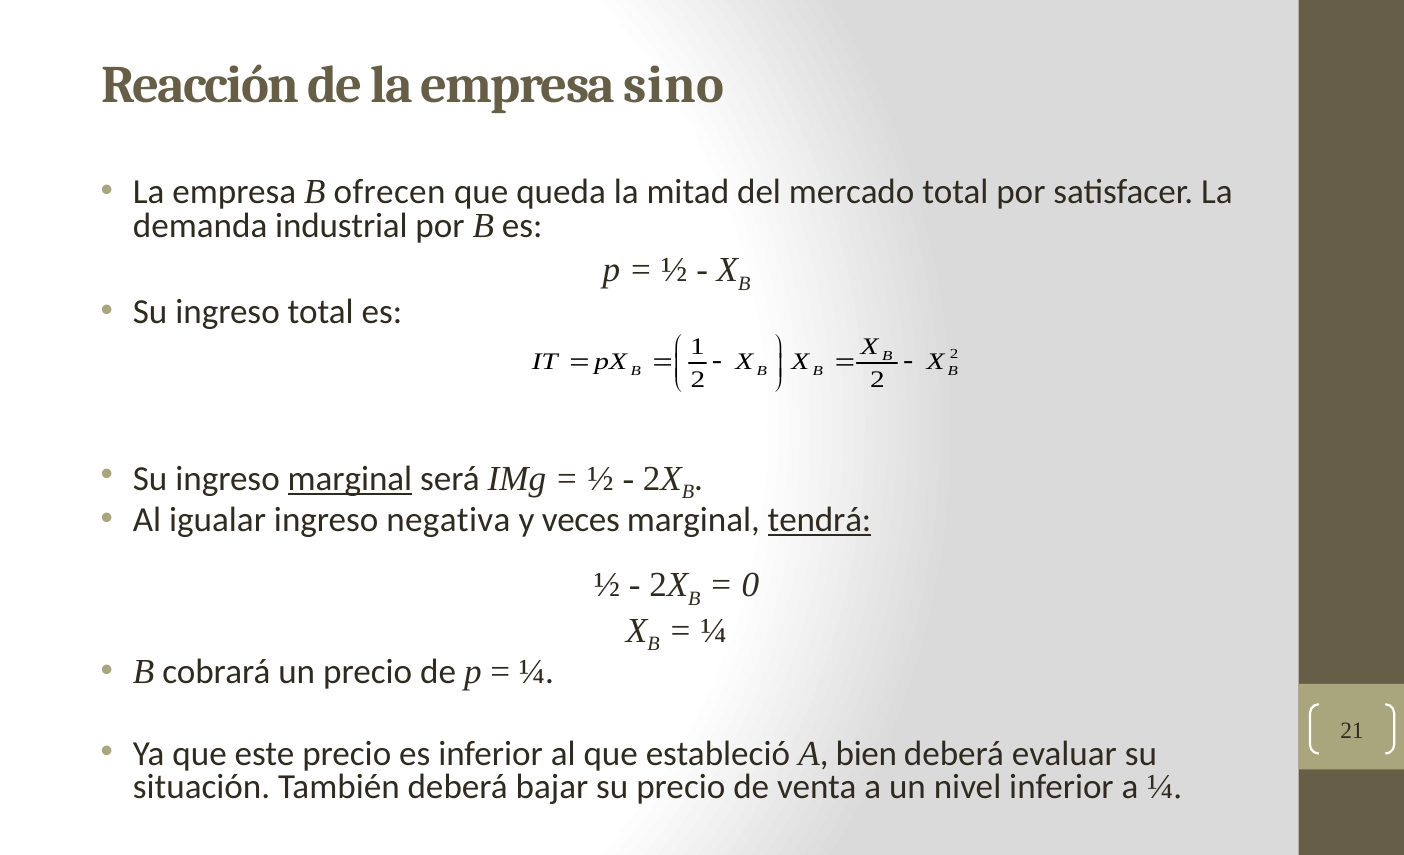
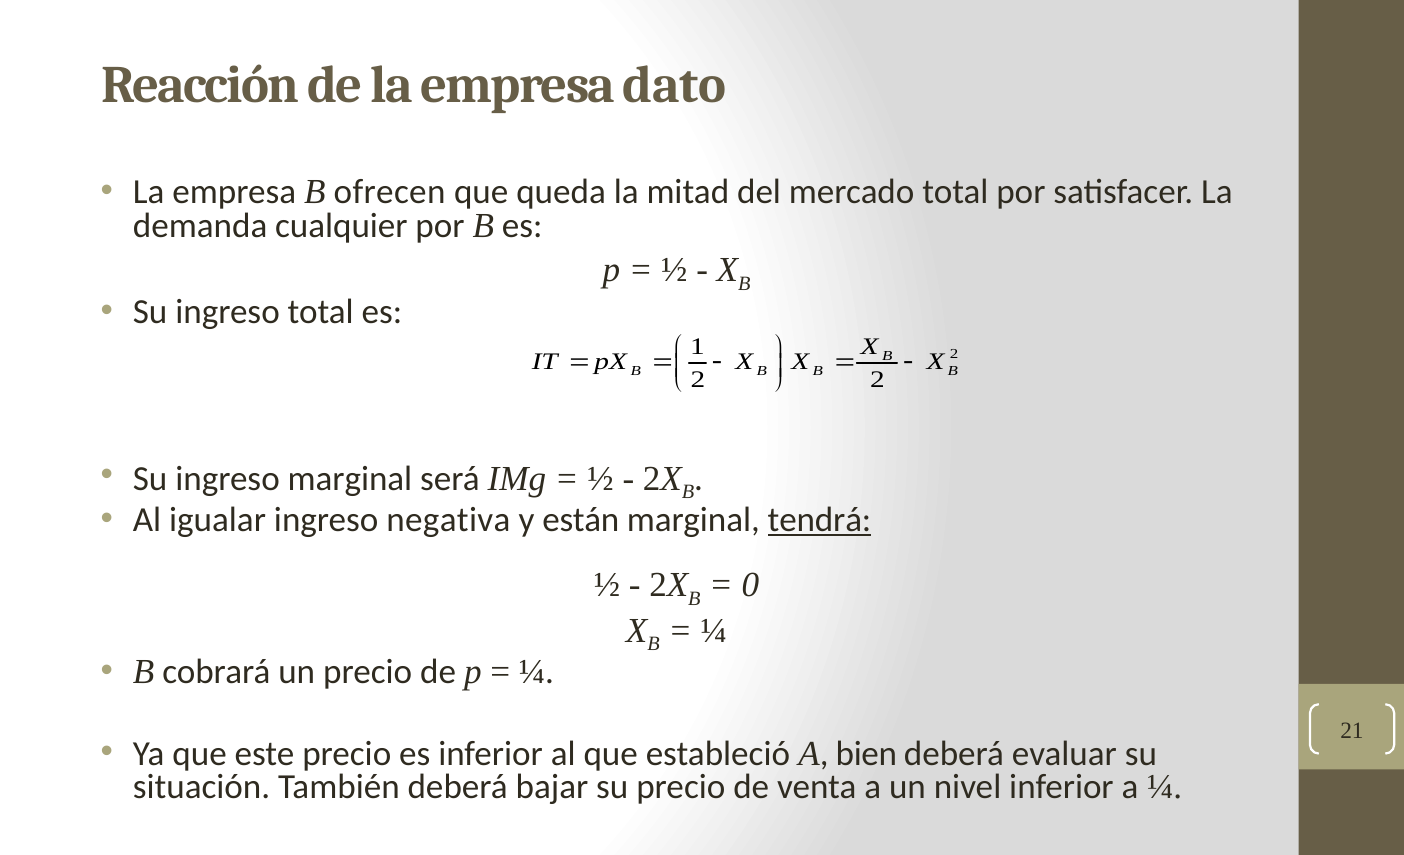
sino: sino -> dato
industrial: industrial -> cualquier
marginal at (350, 478) underline: present -> none
veces: veces -> están
